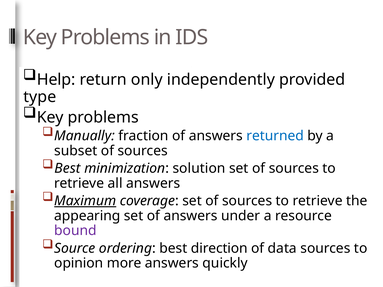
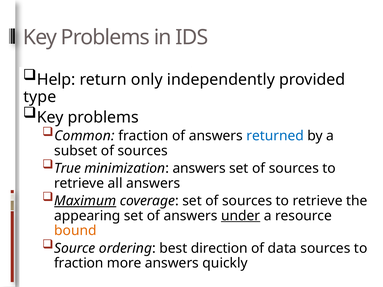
Manually: Manually -> Common
Best at (67, 168): Best -> True
minimization solution: solution -> answers
under underline: none -> present
bound colour: purple -> orange
opinion at (79, 263): opinion -> fraction
